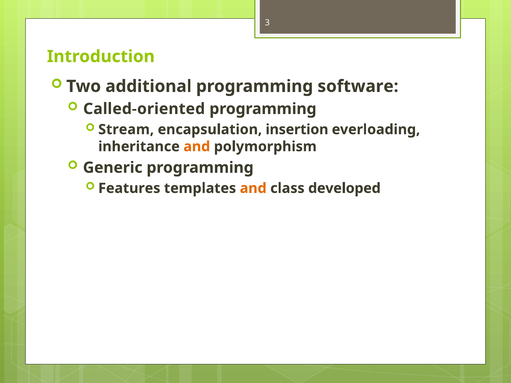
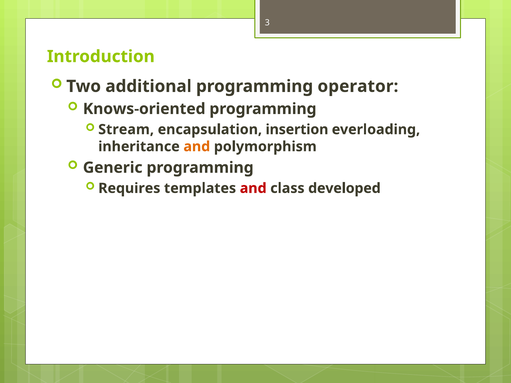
software: software -> operator
Called-oriented: Called-oriented -> Knows-oriented
Features: Features -> Requires
and at (253, 188) colour: orange -> red
